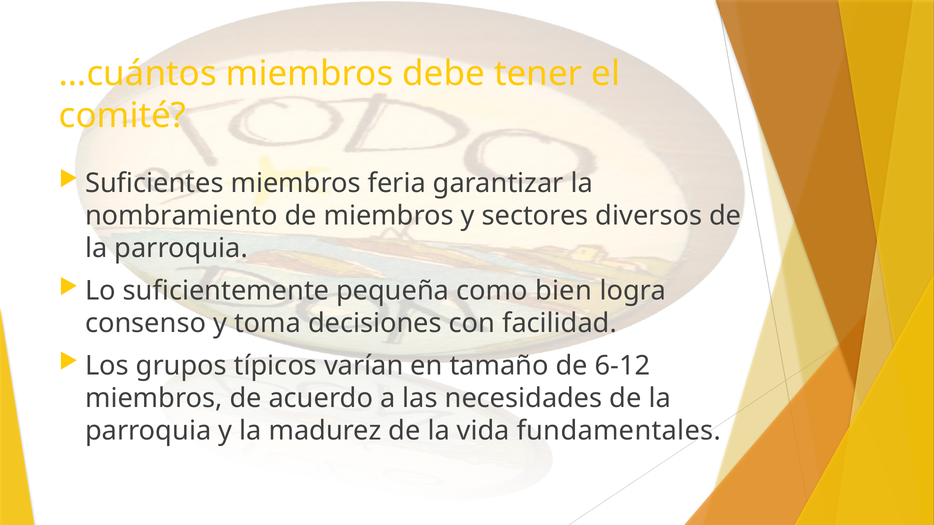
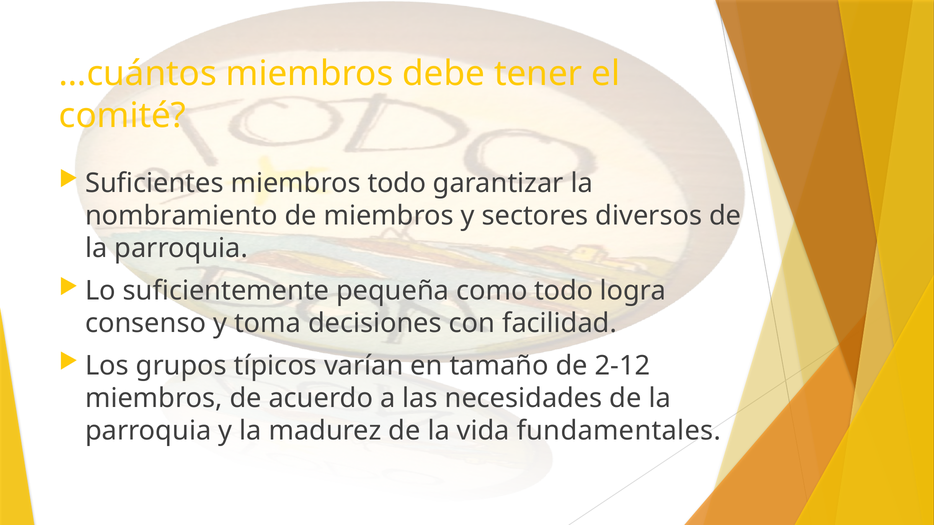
miembros feria: feria -> todo
como bien: bien -> todo
6-12: 6-12 -> 2-12
